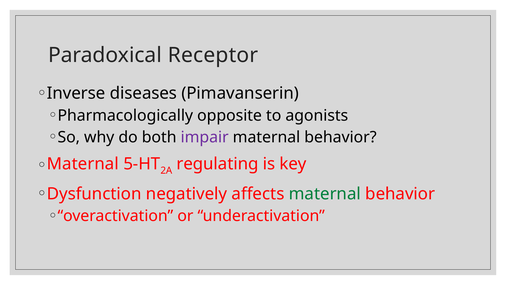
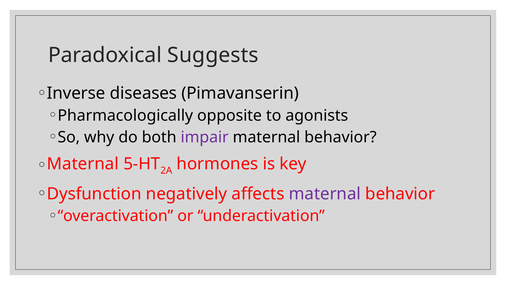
Receptor: Receptor -> Suggests
regulating: regulating -> hormones
maternal at (325, 194) colour: green -> purple
